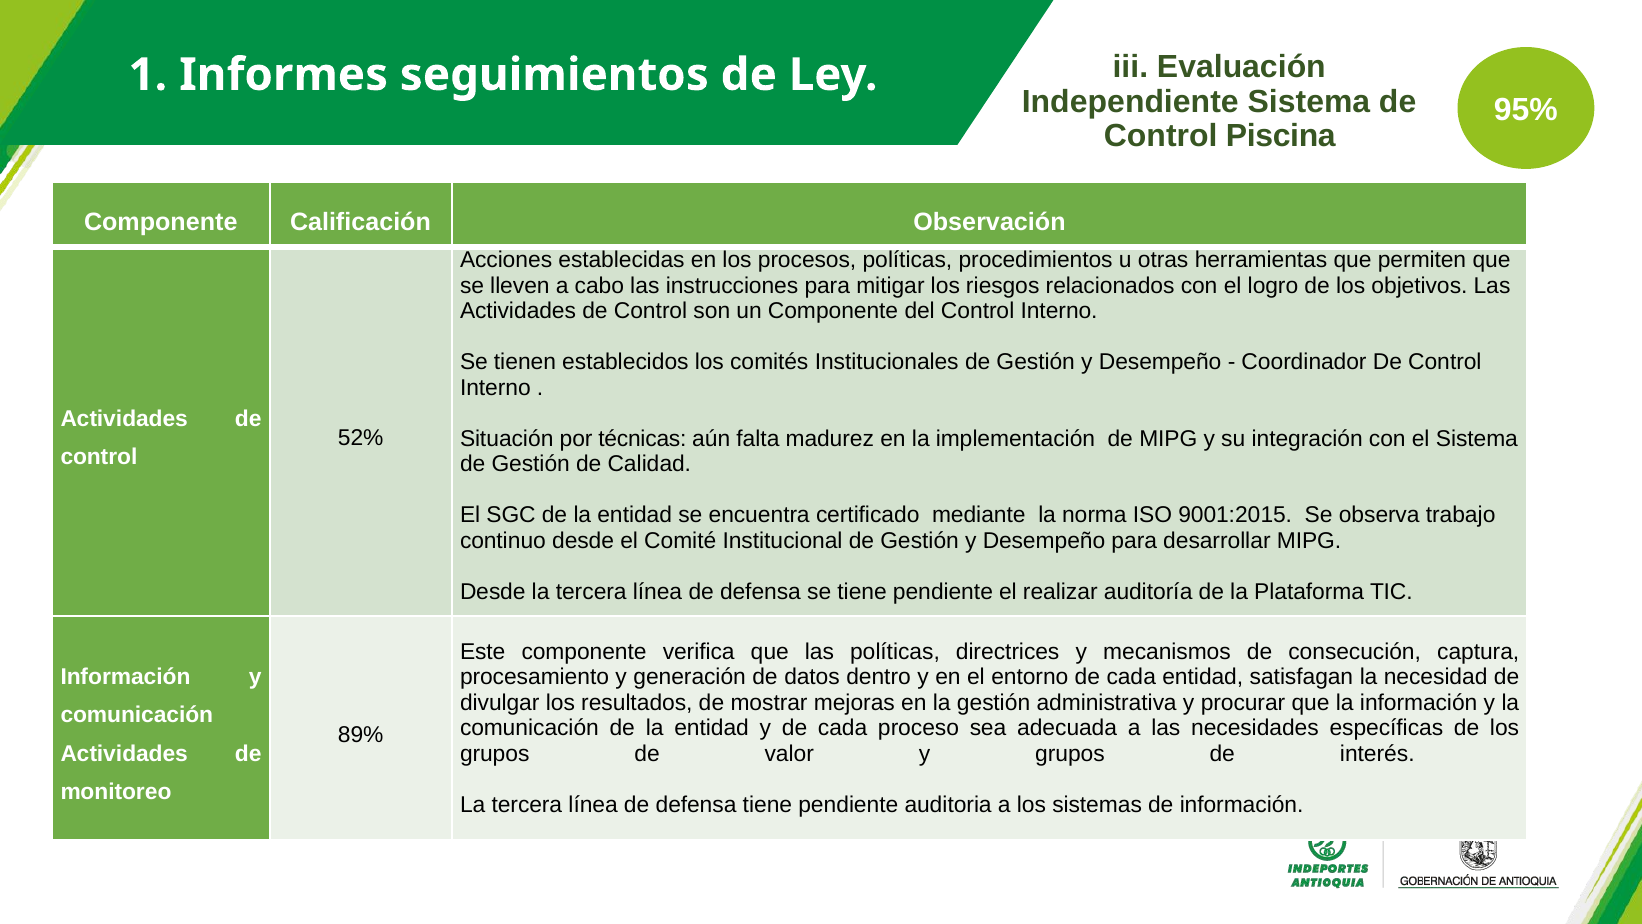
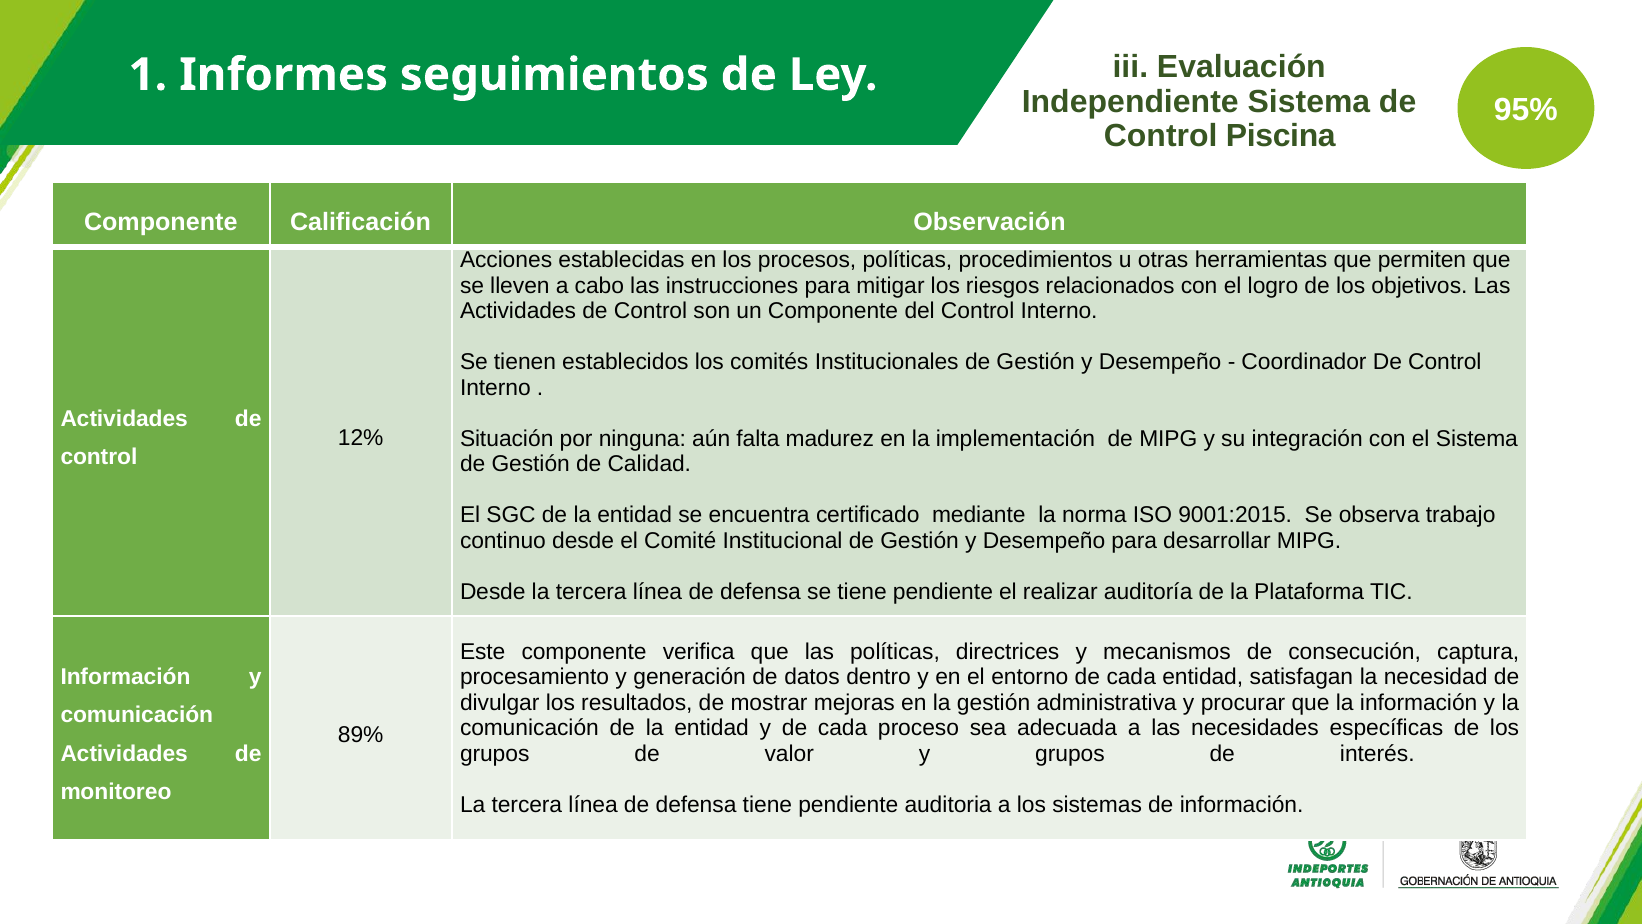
52%: 52% -> 12%
técnicas: técnicas -> ninguna
